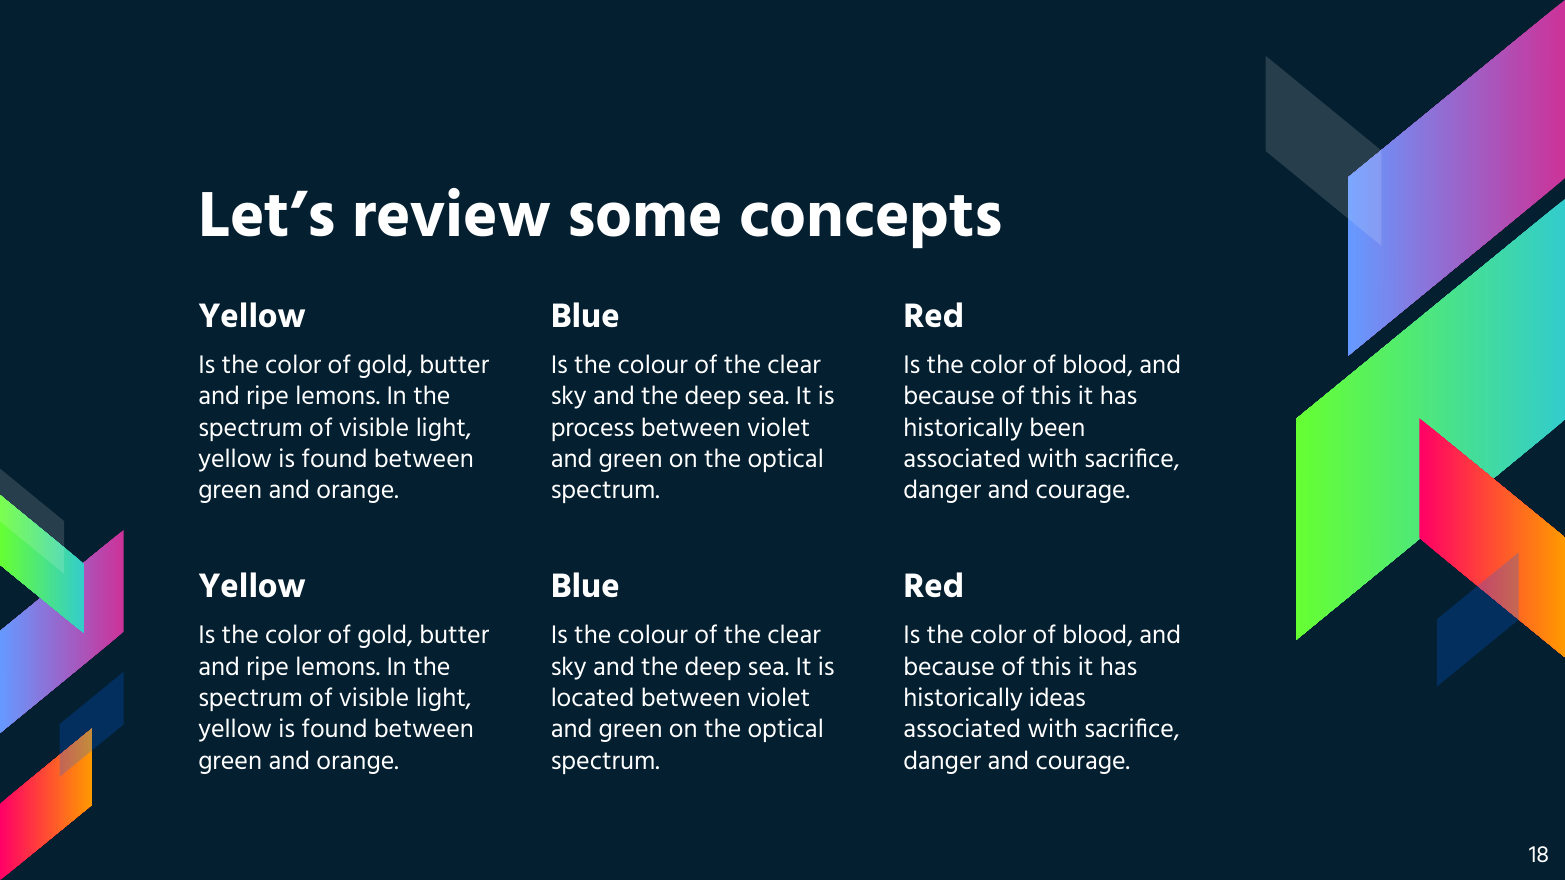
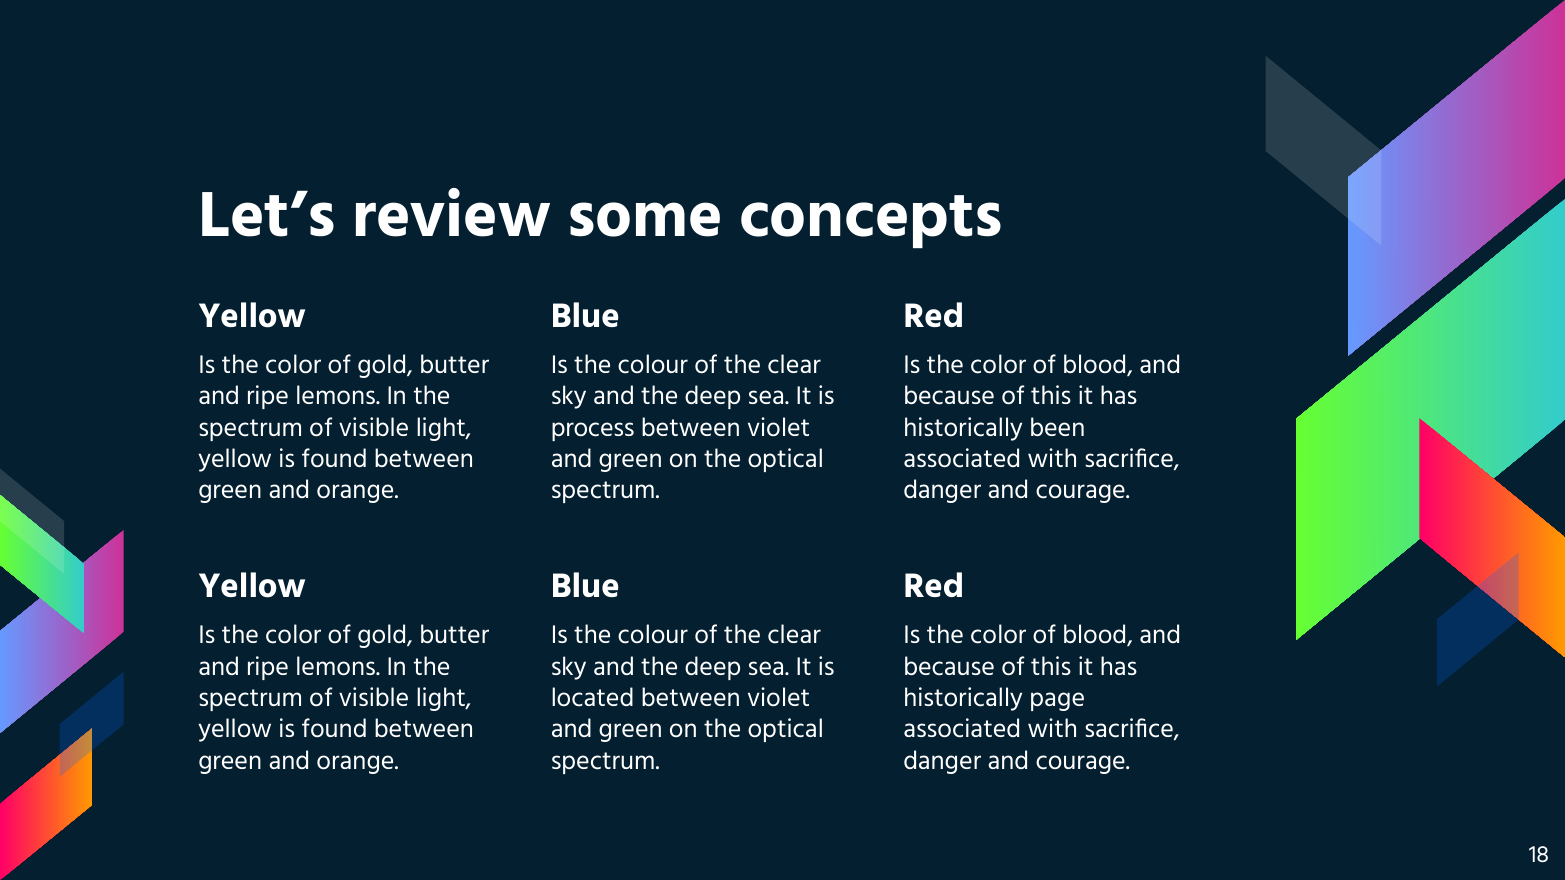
ideas: ideas -> page
